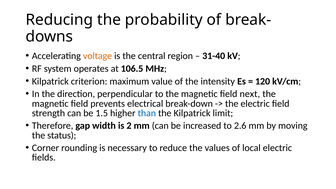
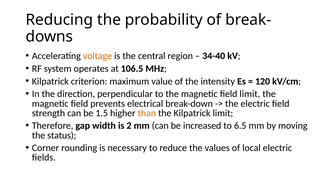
31-40: 31-40 -> 34-40
field next: next -> limit
than colour: blue -> orange
2.6: 2.6 -> 6.5
